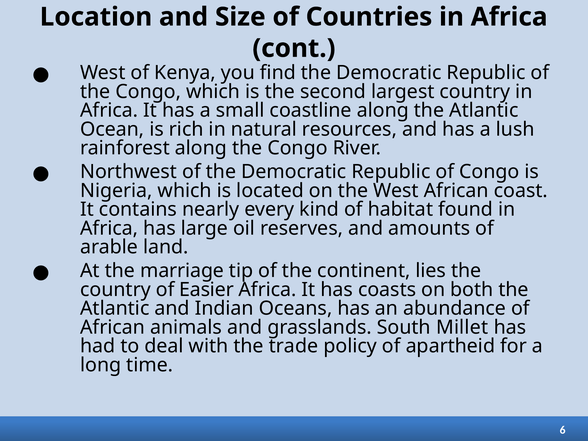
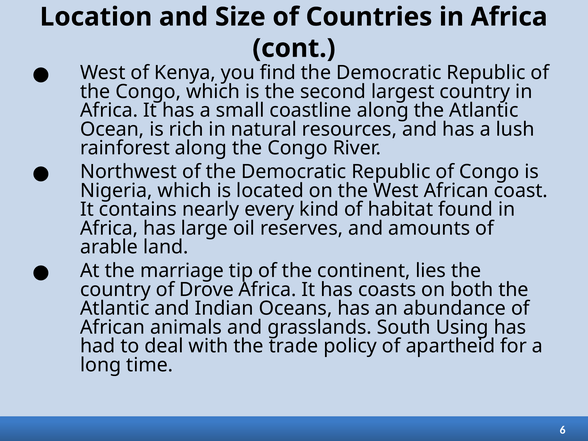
Easier: Easier -> Drove
Millet: Millet -> Using
